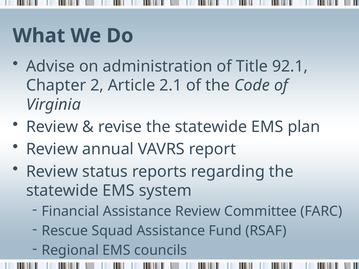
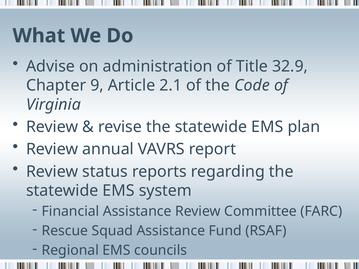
92.1: 92.1 -> 32.9
2: 2 -> 9
